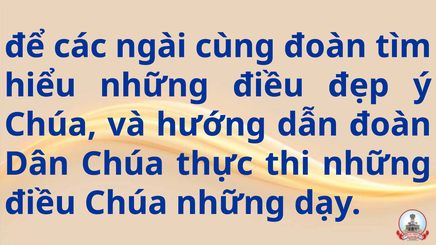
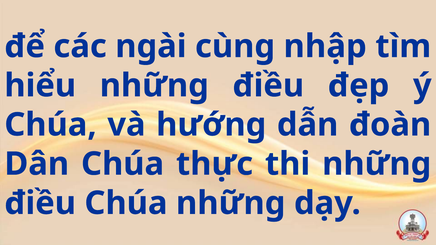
cùng đoàn: đoàn -> nhập
